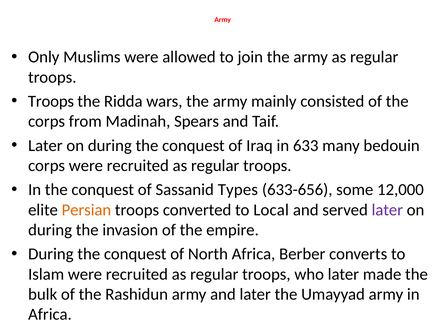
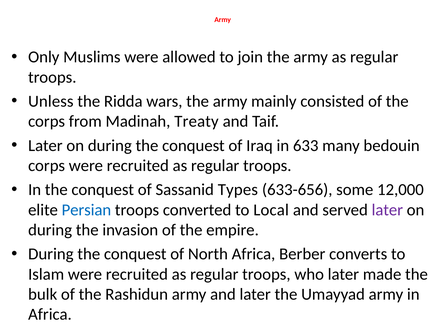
Troops at (51, 101): Troops -> Unless
Spears: Spears -> Treaty
Persian colour: orange -> blue
